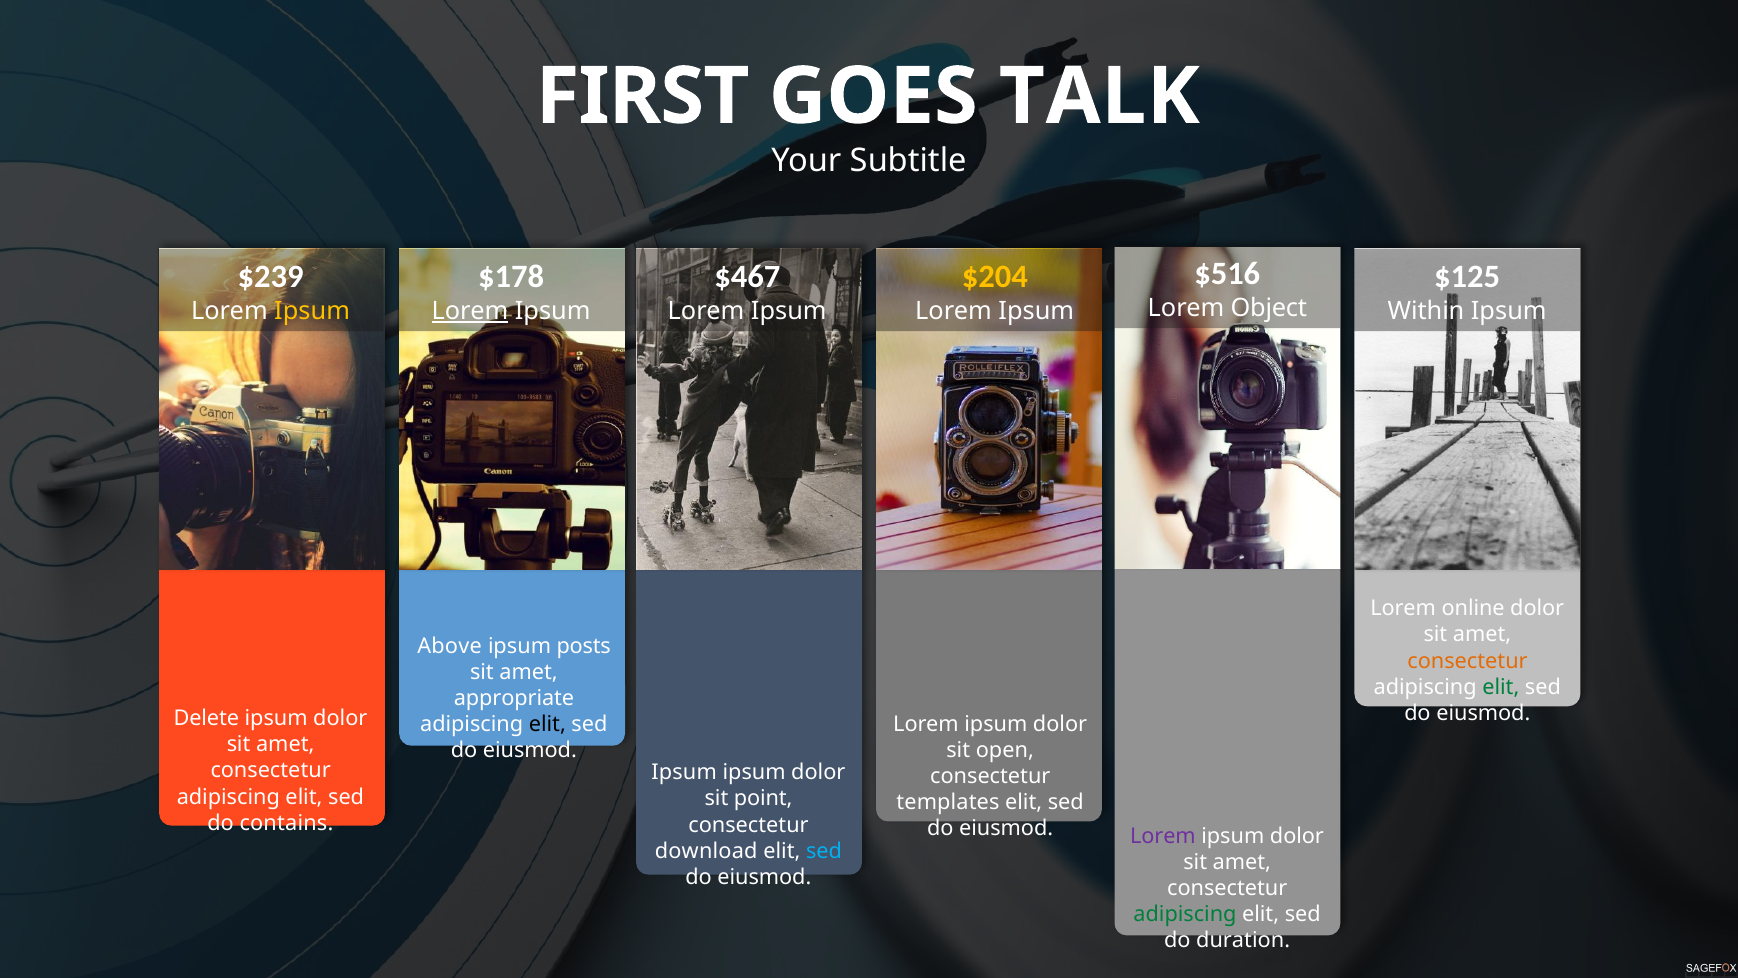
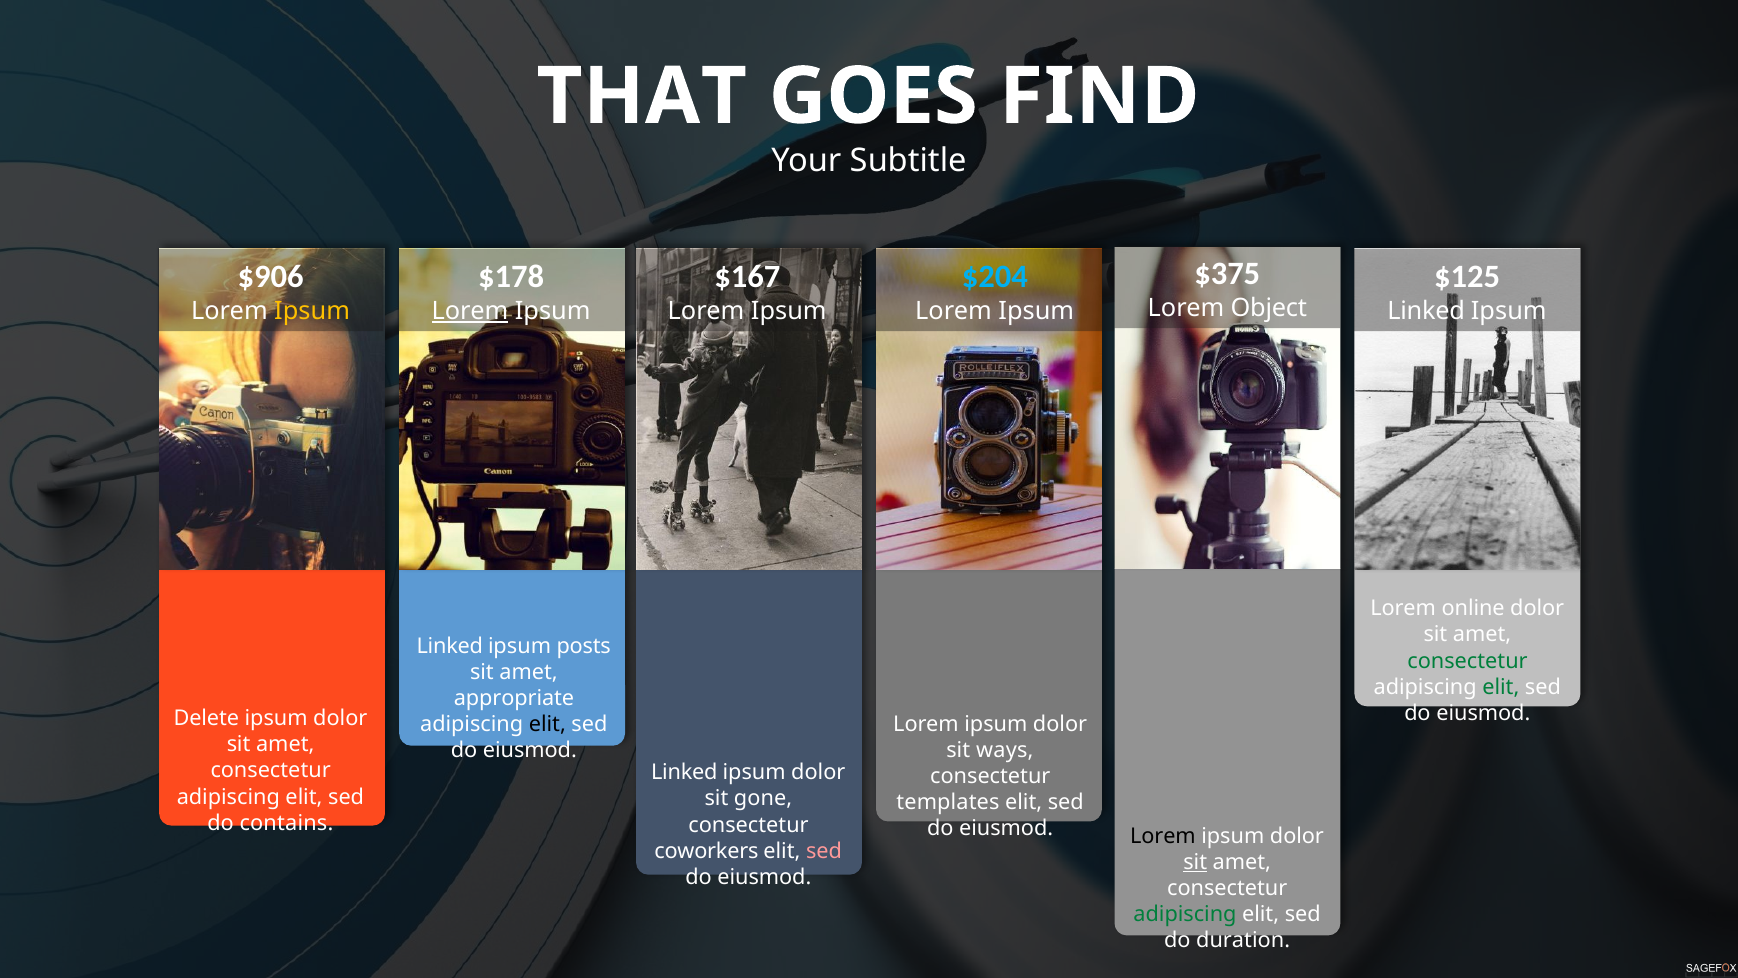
FIRST: FIRST -> THAT
TALK: TALK -> FIND
$516: $516 -> $375
$239: $239 -> $906
$467: $467 -> $167
$204 colour: yellow -> light blue
Within at (1426, 311): Within -> Linked
Above at (450, 646): Above -> Linked
consectetur at (1467, 661) colour: orange -> green
open: open -> ways
Ipsum at (684, 772): Ipsum -> Linked
point: point -> gone
Lorem at (1163, 836) colour: purple -> black
download: download -> coworkers
sed at (824, 851) colour: light blue -> pink
sit at (1195, 862) underline: none -> present
